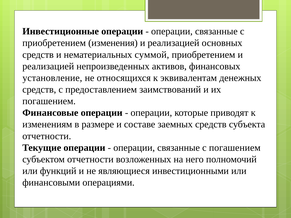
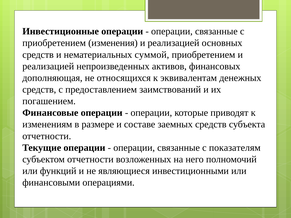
установление: установление -> дополняющая
с погашением: погашением -> показателям
